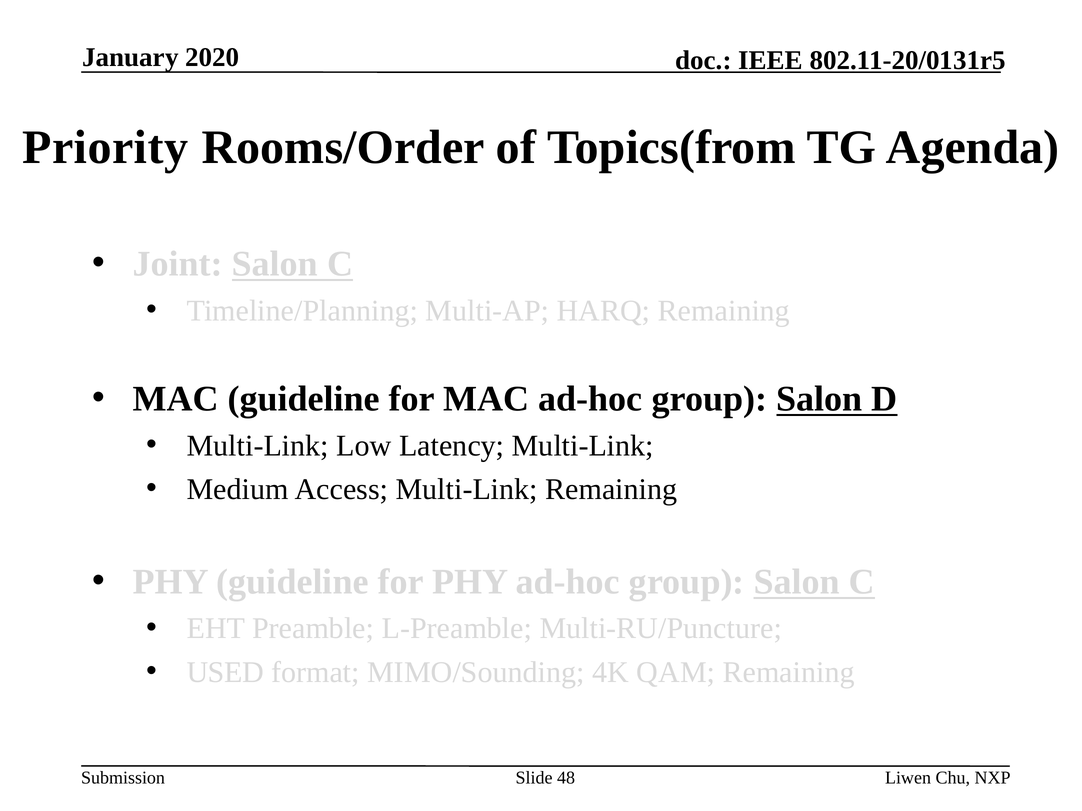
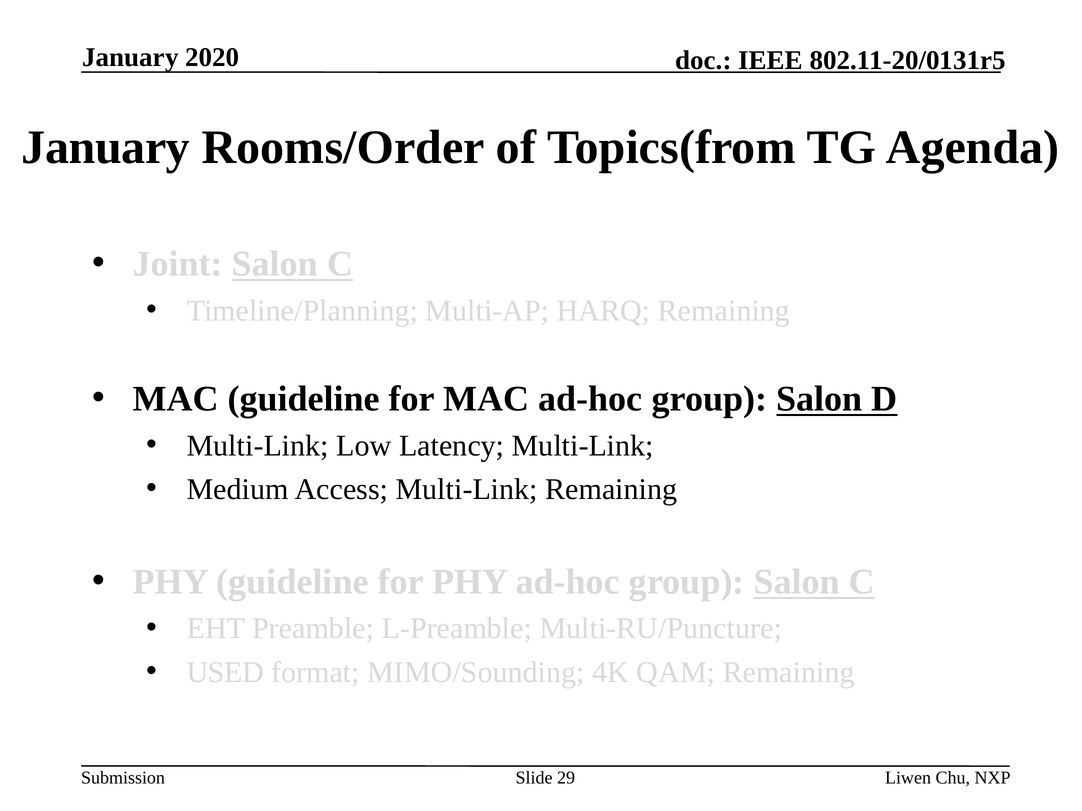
Priority at (105, 147): Priority -> January
48: 48 -> 29
